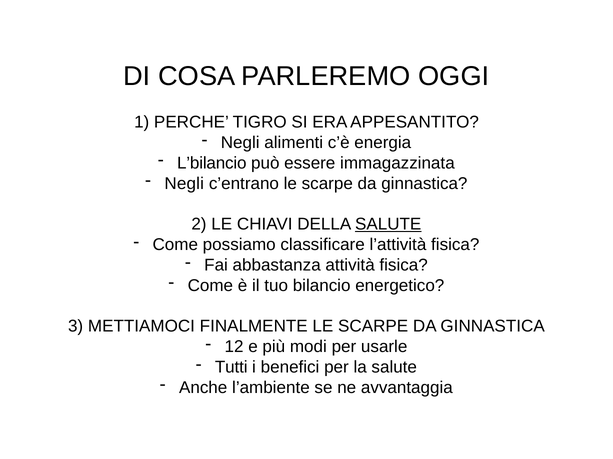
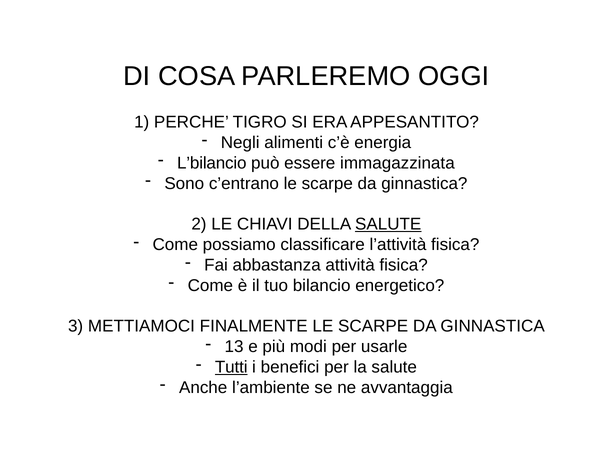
Negli at (184, 184): Negli -> Sono
12: 12 -> 13
Tutti underline: none -> present
